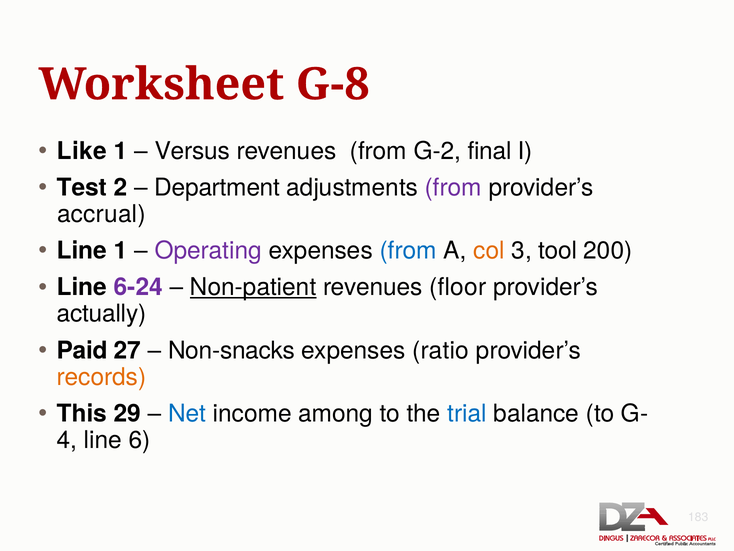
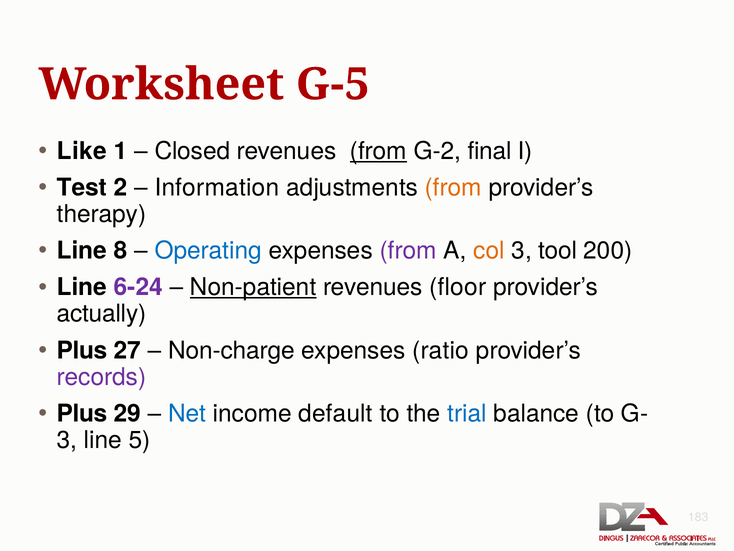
G-8: G-8 -> G-5
Versus: Versus -> Closed
from at (378, 151) underline: none -> present
Department: Department -> Information
from at (453, 188) colour: purple -> orange
accrual: accrual -> therapy
Line 1: 1 -> 8
Operating colour: purple -> blue
from at (408, 251) colour: blue -> purple
Paid at (82, 350): Paid -> Plus
Non-snacks: Non-snacks -> Non-charge
records colour: orange -> purple
This at (82, 413): This -> Plus
among: among -> default
4 at (67, 440): 4 -> 3
6: 6 -> 5
